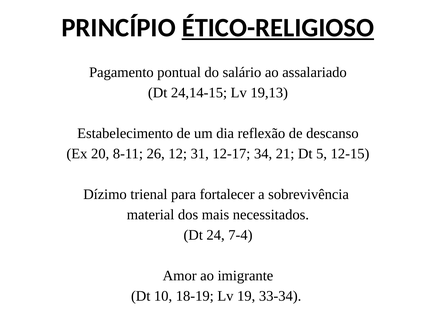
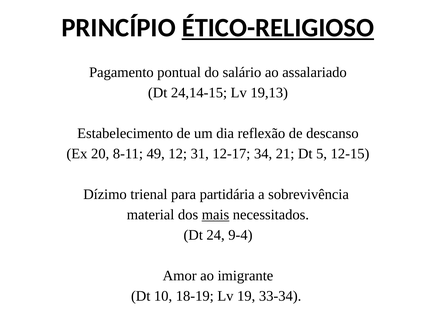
26: 26 -> 49
fortalecer: fortalecer -> partidária
mais underline: none -> present
7-4: 7-4 -> 9-4
